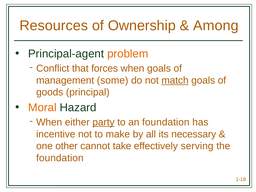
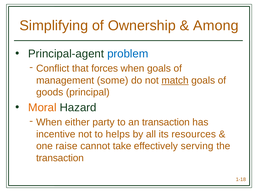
Resources: Resources -> Simplifying
problem colour: orange -> blue
party underline: present -> none
an foundation: foundation -> transaction
make: make -> helps
necessary: necessary -> resources
other: other -> raise
foundation at (60, 158): foundation -> transaction
